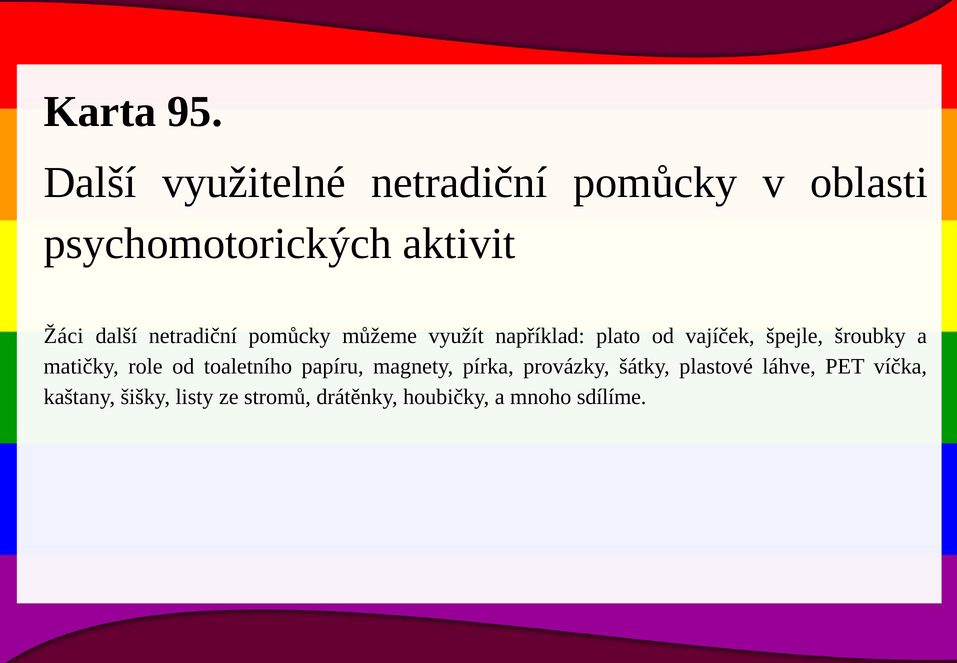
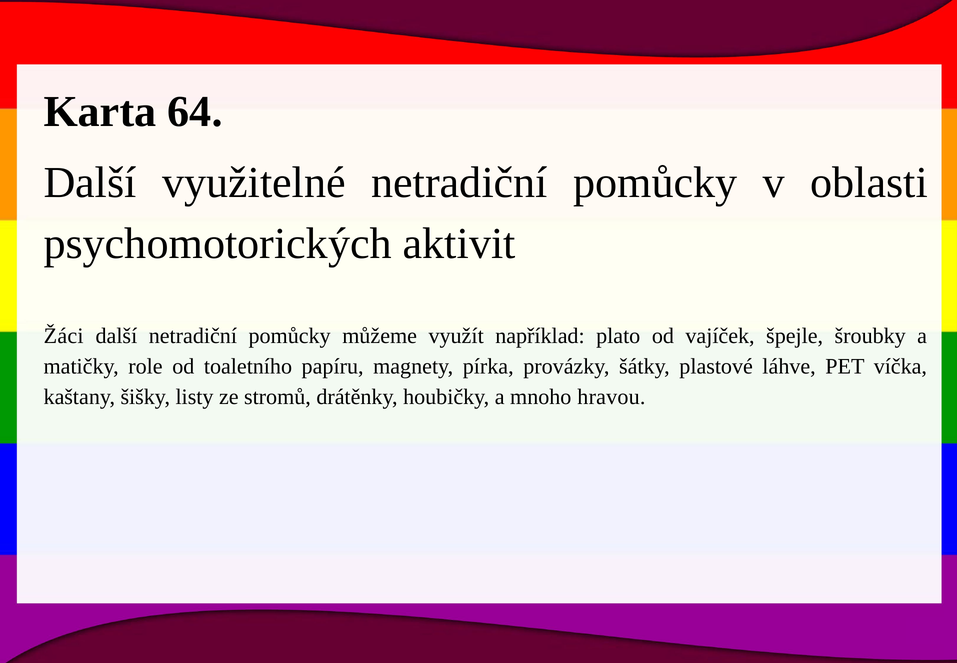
95: 95 -> 64
sdílíme: sdílíme -> hravou
